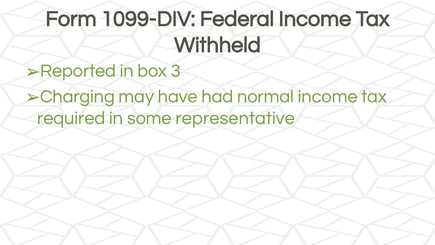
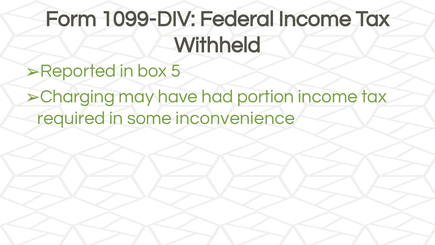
3: 3 -> 5
normal: normal -> portion
representative: representative -> inconvenience
